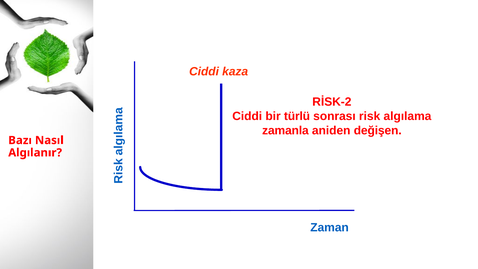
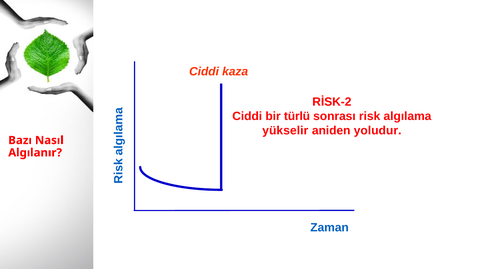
zamanla: zamanla -> yükselir
değişen: değişen -> yoludur
